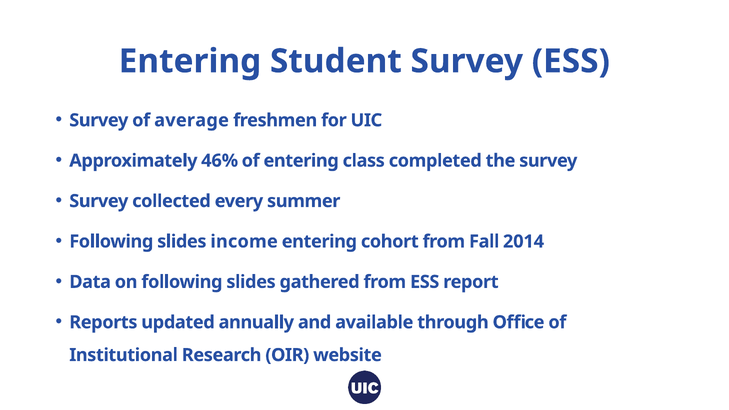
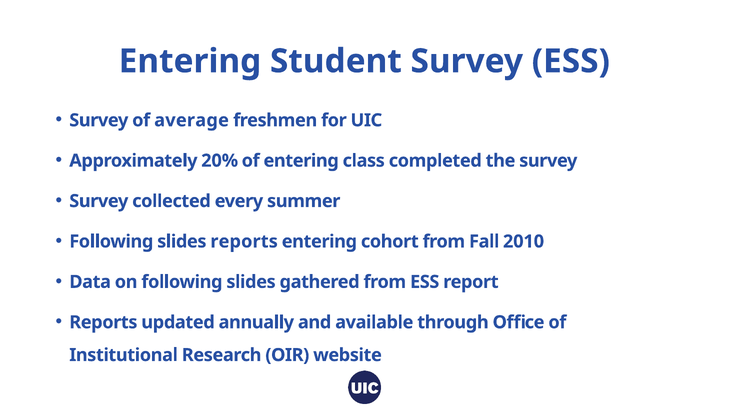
46%: 46% -> 20%
slides income: income -> reports
2014: 2014 -> 2010
